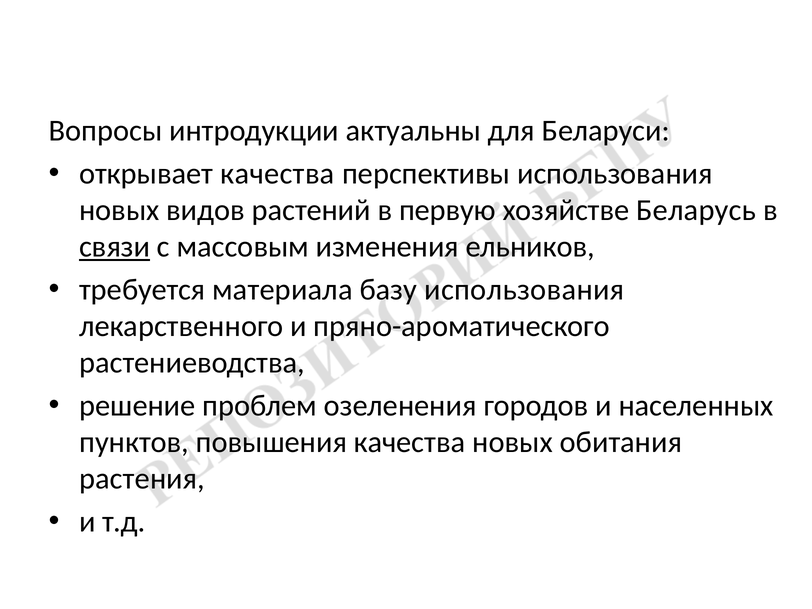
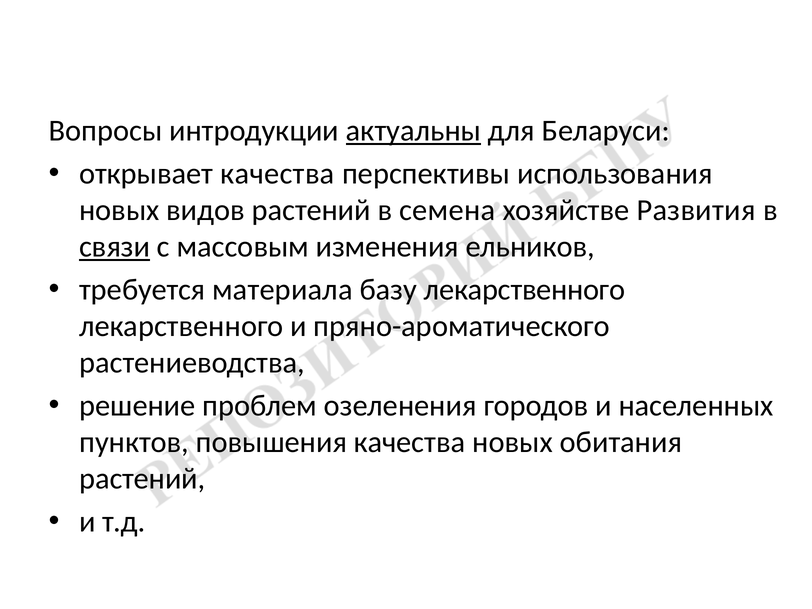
актуальны underline: none -> present
первую: первую -> семена
Беларусь: Беларусь -> Развития
базу использования: использования -> лекарственного
растения at (142, 479): растения -> растений
